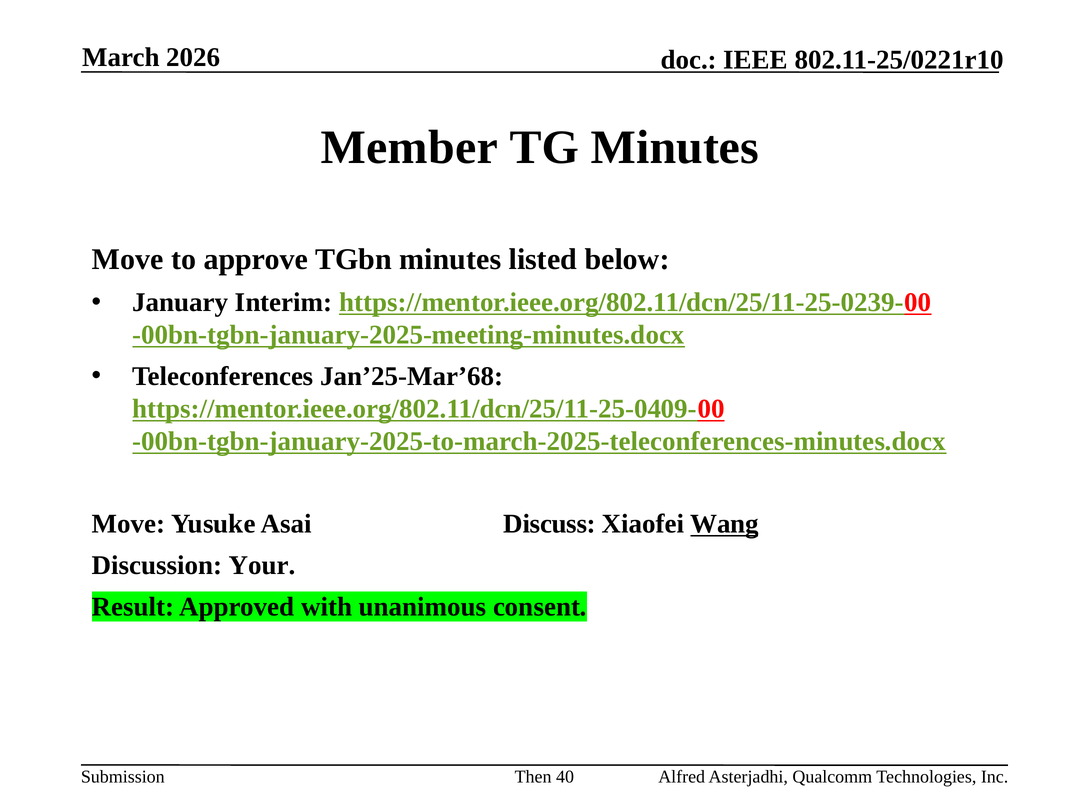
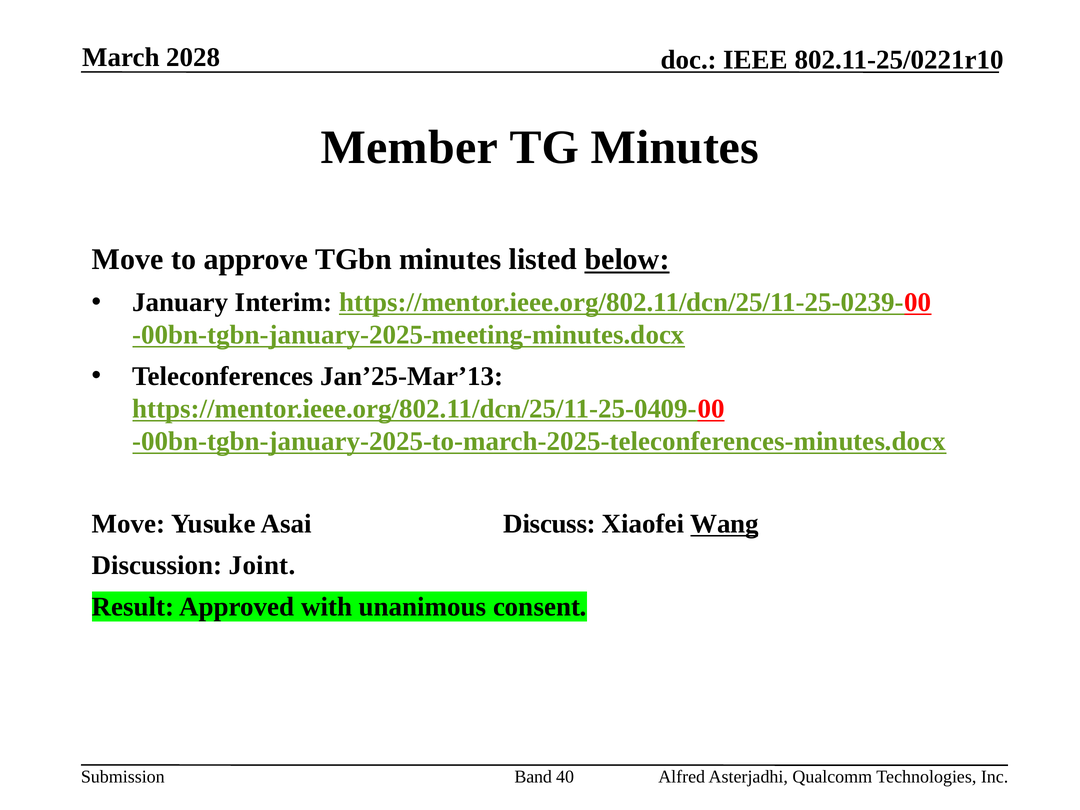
2026: 2026 -> 2028
below underline: none -> present
Jan’25-Mar’68: Jan’25-Mar’68 -> Jan’25-Mar’13
Your: Your -> Joint
Then: Then -> Band
